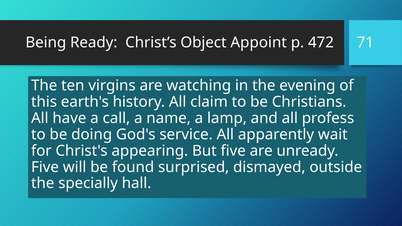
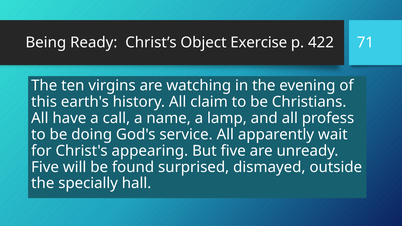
Appoint: Appoint -> Exercise
472: 472 -> 422
